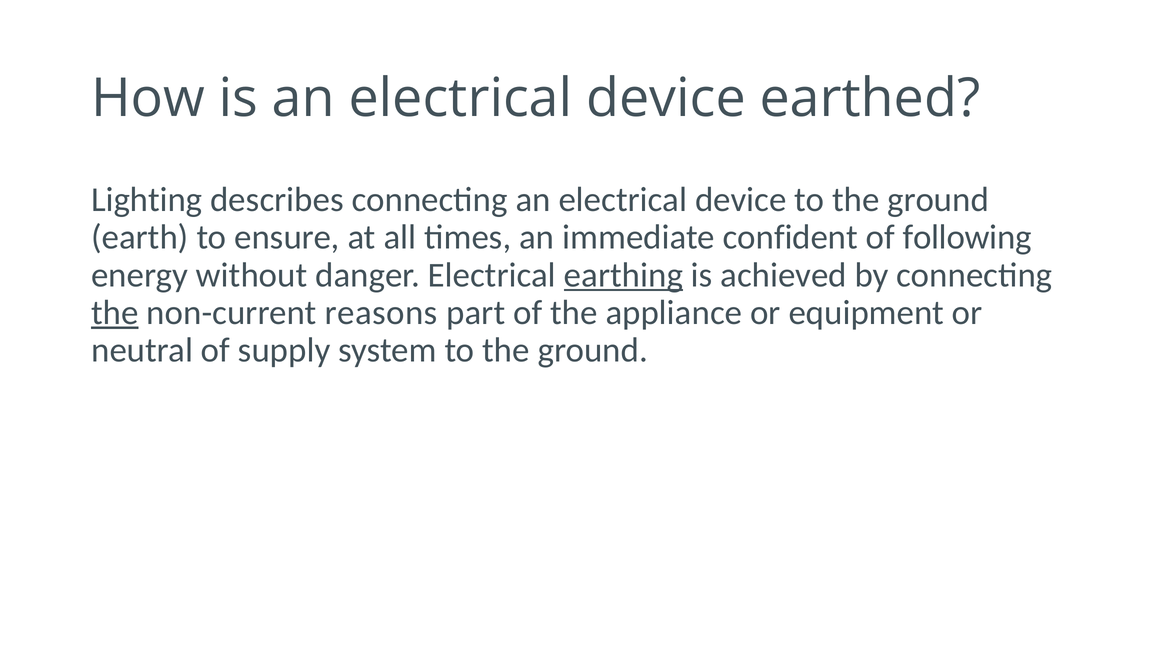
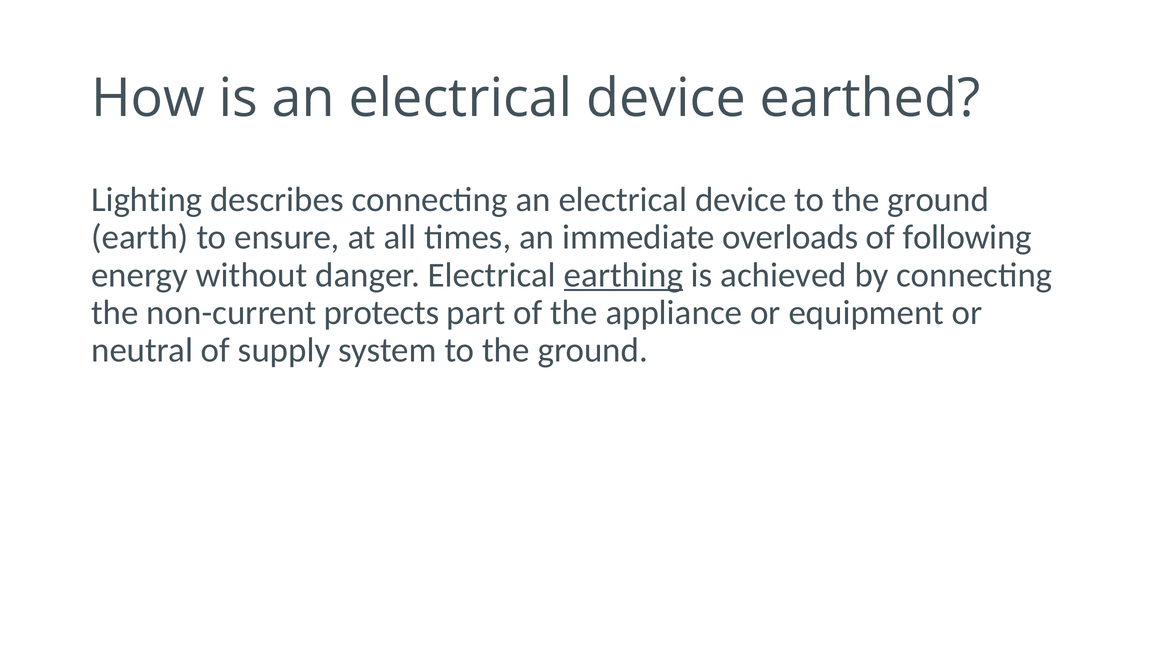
confident: confident -> overloads
the at (115, 313) underline: present -> none
reasons: reasons -> protects
